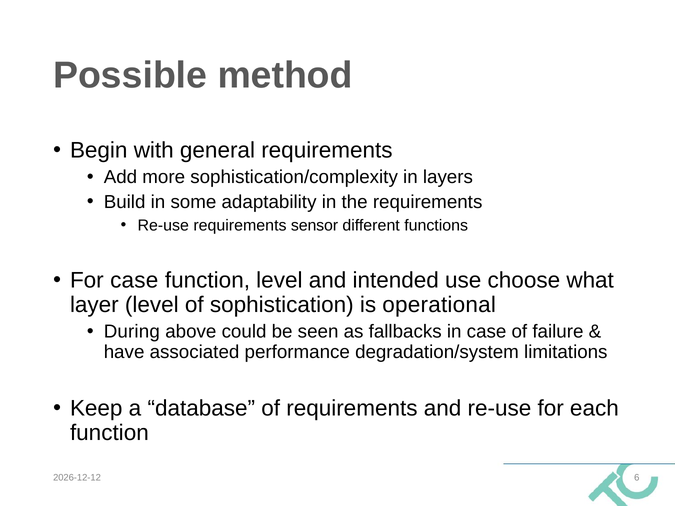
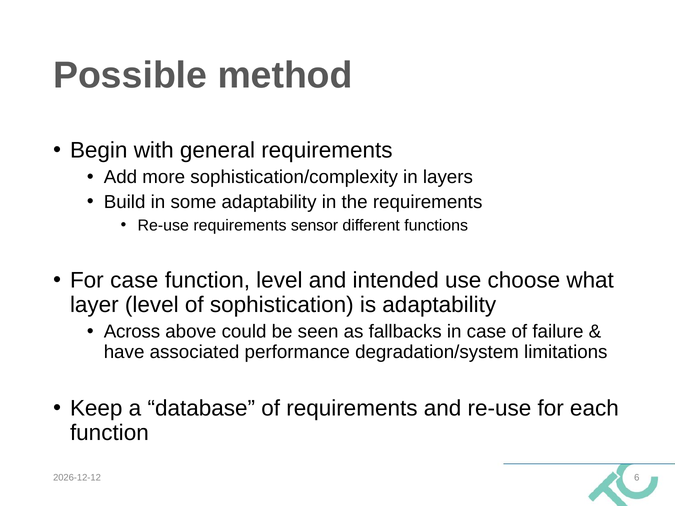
is operational: operational -> adaptability
During: During -> Across
